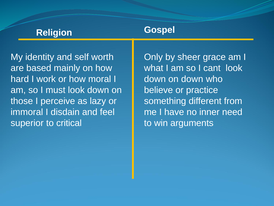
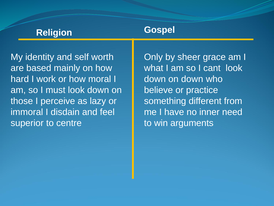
critical: critical -> centre
